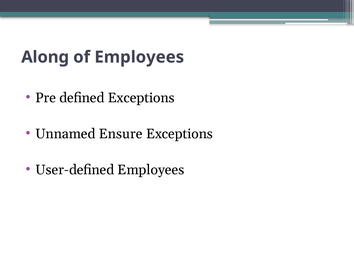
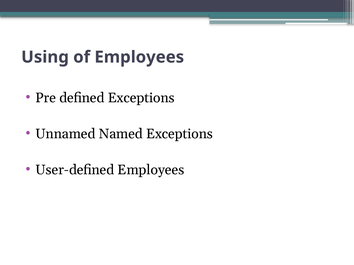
Along: Along -> Using
Ensure: Ensure -> Named
